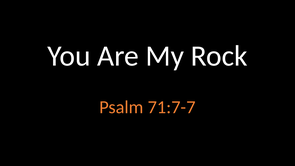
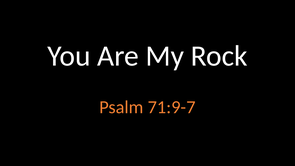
71:7-7: 71:7-7 -> 71:9-7
